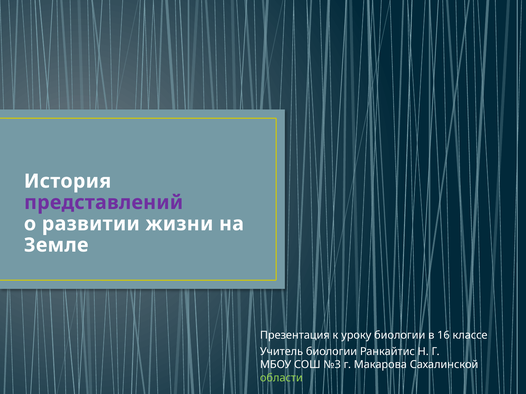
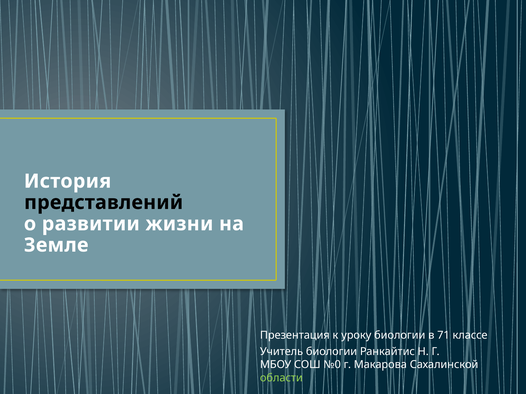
представлений colour: purple -> black
16: 16 -> 71
№3: №3 -> №0
